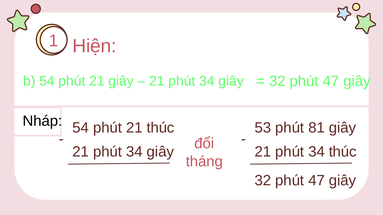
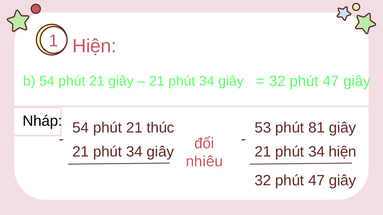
34 thúc: thúc -> hiện
tháng: tháng -> nhiêu
